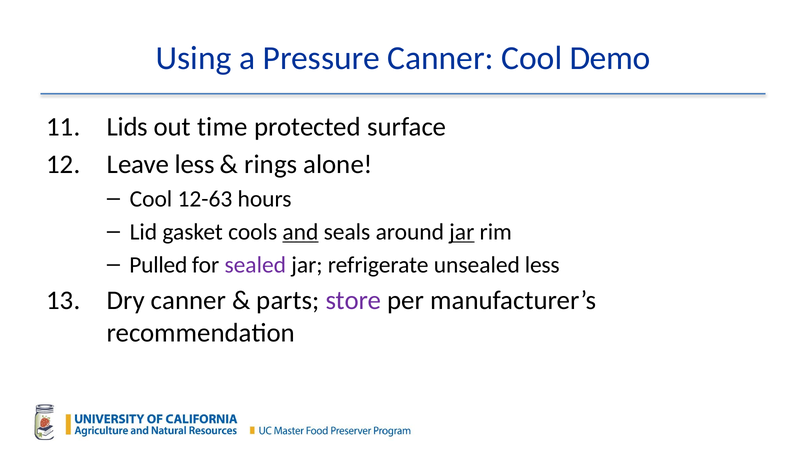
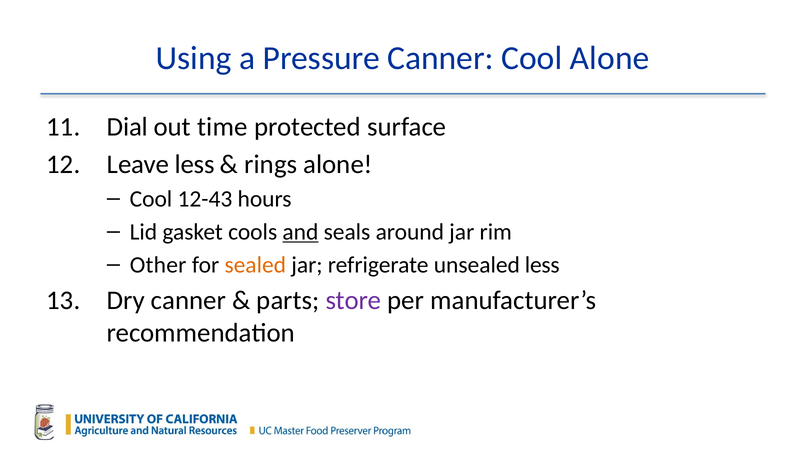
Cool Demo: Demo -> Alone
Lids: Lids -> Dial
12-63: 12-63 -> 12-43
jar at (462, 232) underline: present -> none
Pulled: Pulled -> Other
sealed colour: purple -> orange
